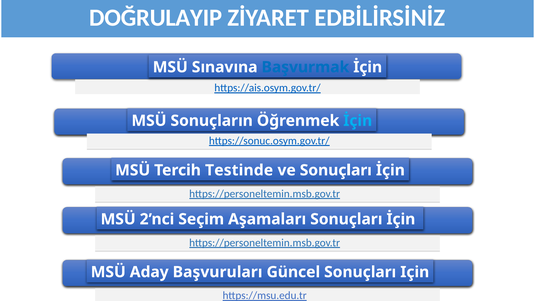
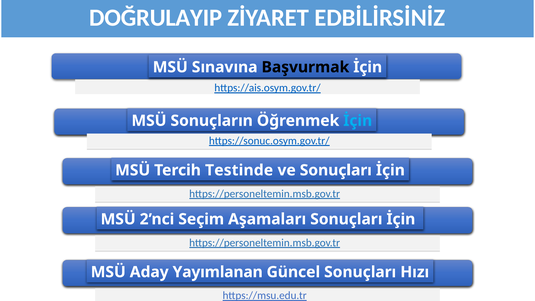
Başvurmak colour: blue -> black
Başvuruları: Başvuruları -> Yayımlanan
Için: Için -> Hızı
